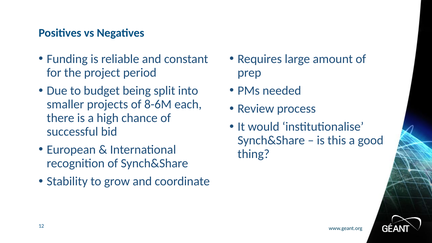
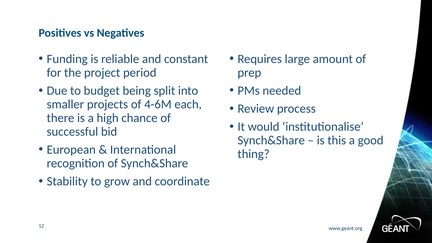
8-6M: 8-6M -> 4-6M
